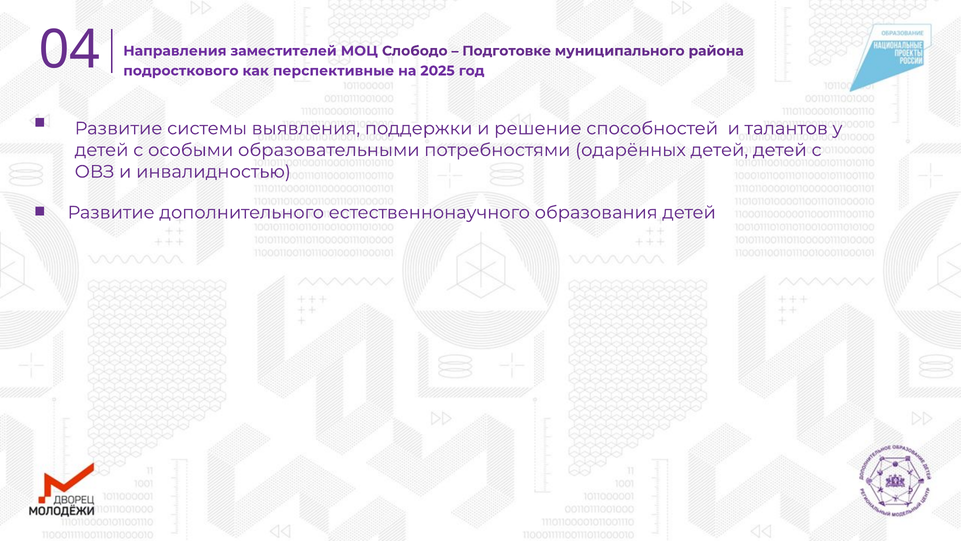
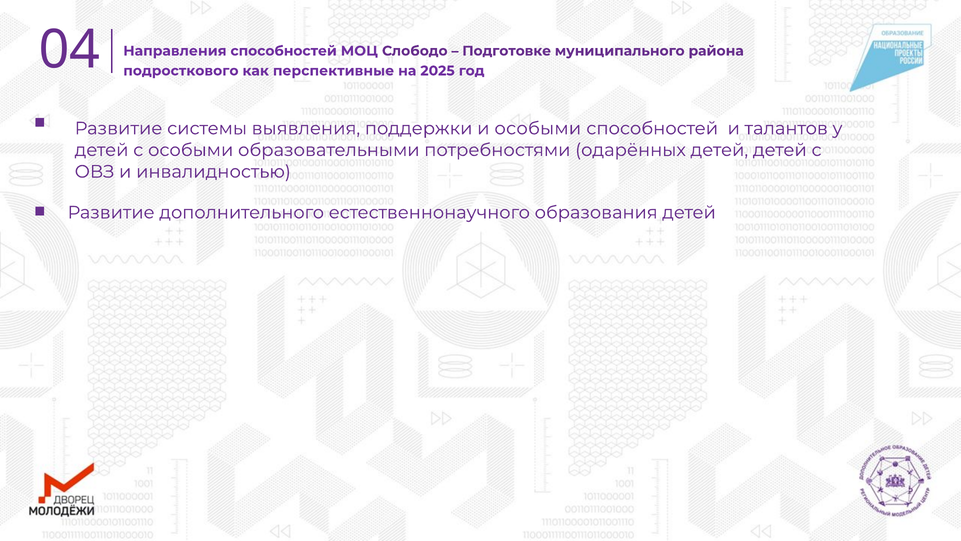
Направления заместителей: заместителей -> способностей
и решение: решение -> особыми
